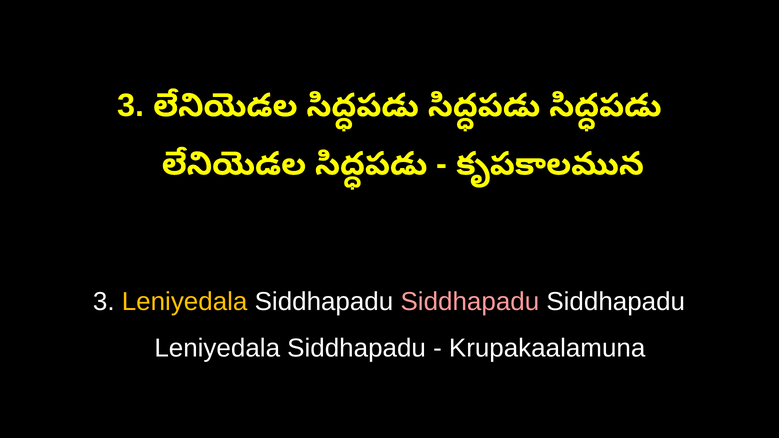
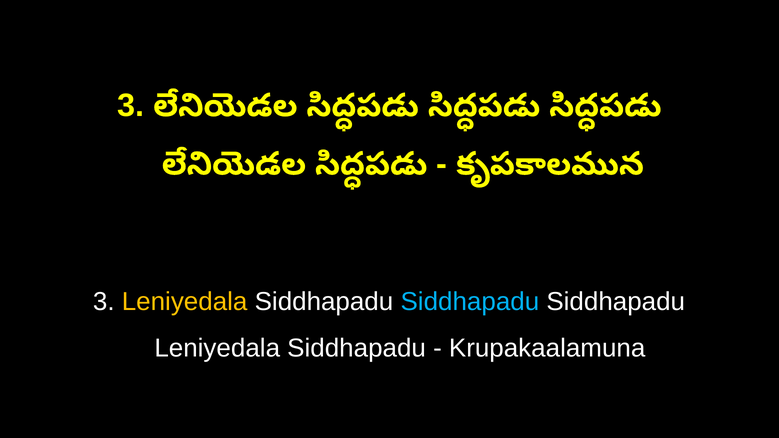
Siddhapadu at (470, 302) colour: pink -> light blue
